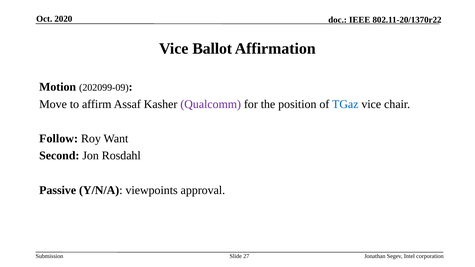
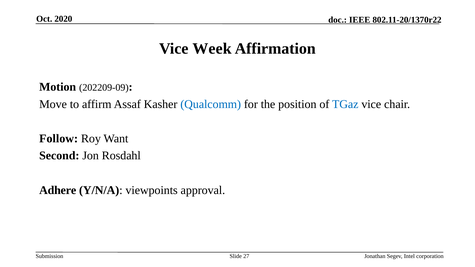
Ballot: Ballot -> Week
202099-09: 202099-09 -> 202209-09
Qualcomm colour: purple -> blue
Passive: Passive -> Adhere
